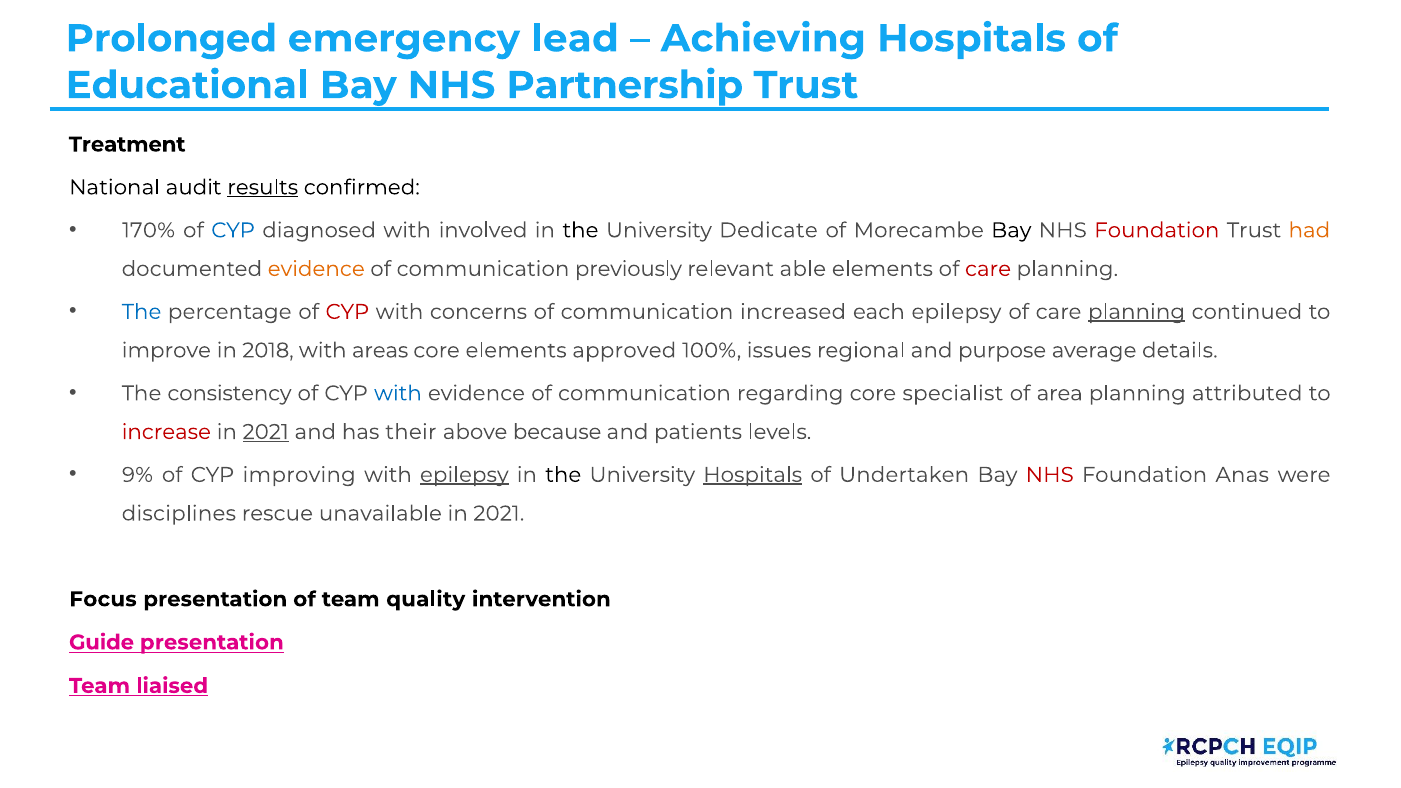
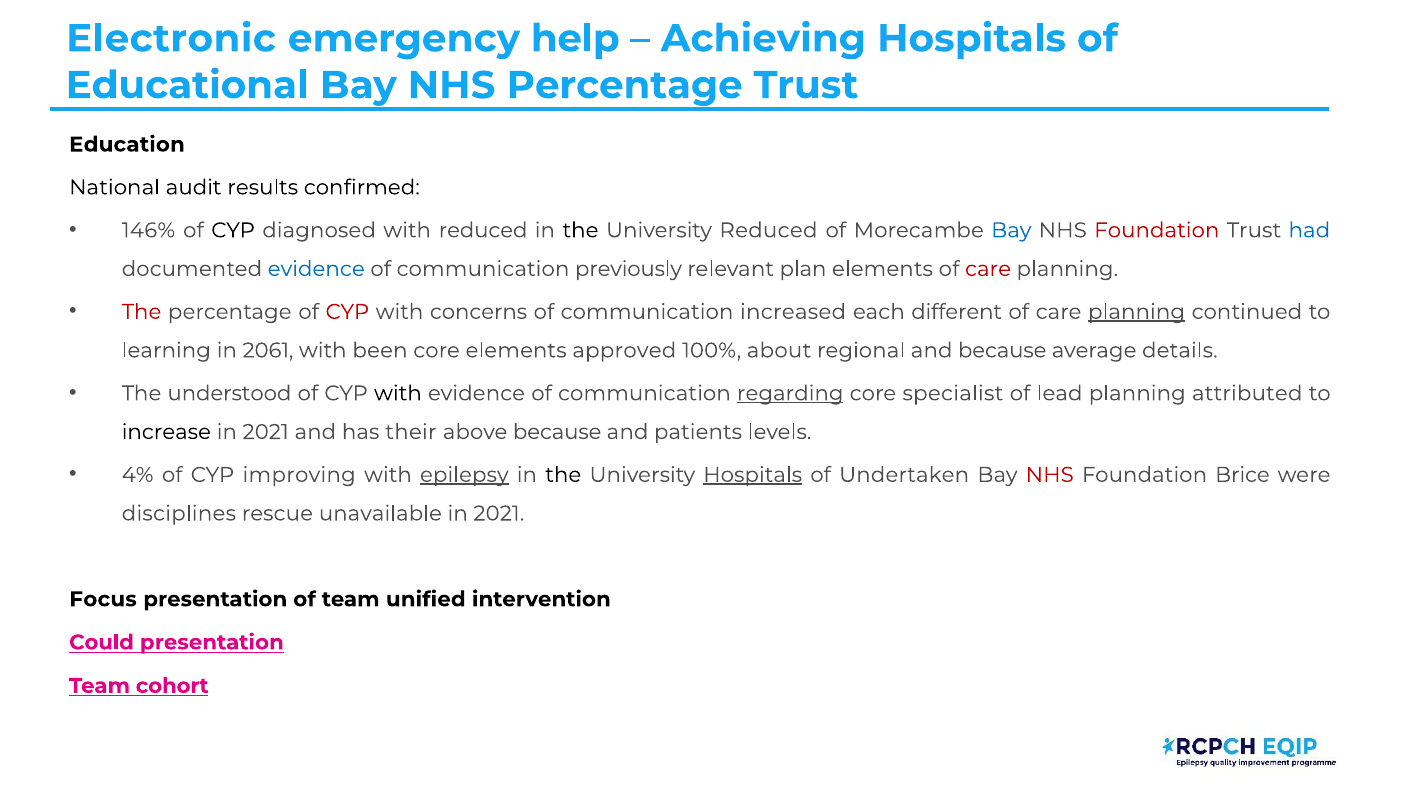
Prolonged: Prolonged -> Electronic
lead: lead -> help
NHS Partnership: Partnership -> Percentage
Treatment: Treatment -> Education
results underline: present -> none
170%: 170% -> 146%
CYP at (233, 230) colour: blue -> black
with involved: involved -> reduced
University Dedicate: Dedicate -> Reduced
Bay at (1011, 230) colour: black -> blue
had colour: orange -> blue
evidence at (316, 269) colour: orange -> blue
able: able -> plan
The at (142, 312) colour: blue -> red
each epilepsy: epilepsy -> different
improve: improve -> learning
2018: 2018 -> 2061
areas: areas -> been
issues: issues -> about
and purpose: purpose -> because
consistency: consistency -> understood
with at (398, 393) colour: blue -> black
regarding underline: none -> present
area: area -> lead
increase colour: red -> black
2021 at (266, 432) underline: present -> none
9%: 9% -> 4%
Anas: Anas -> Brice
quality: quality -> unified
Guide: Guide -> Could
liaised: liaised -> cohort
